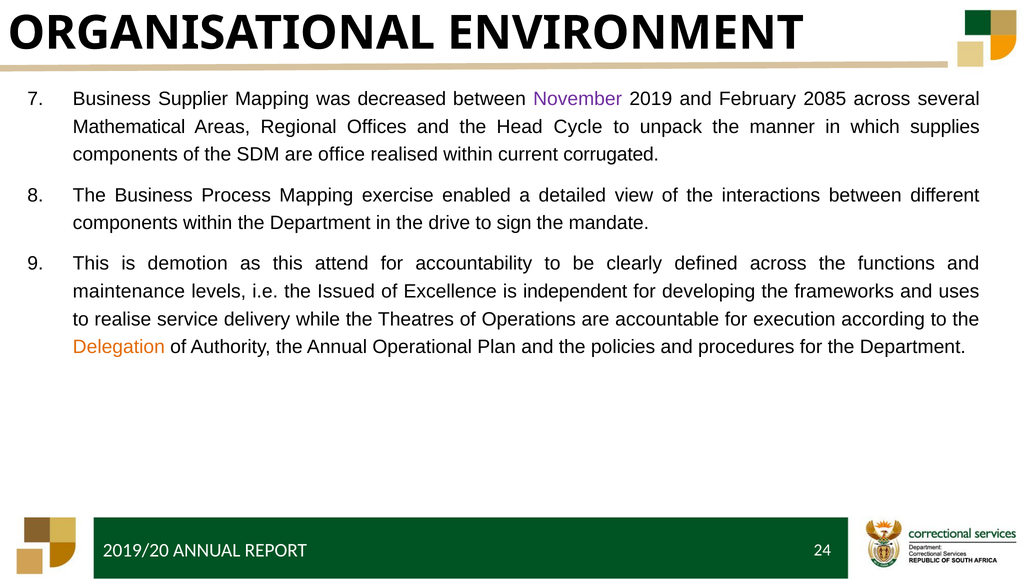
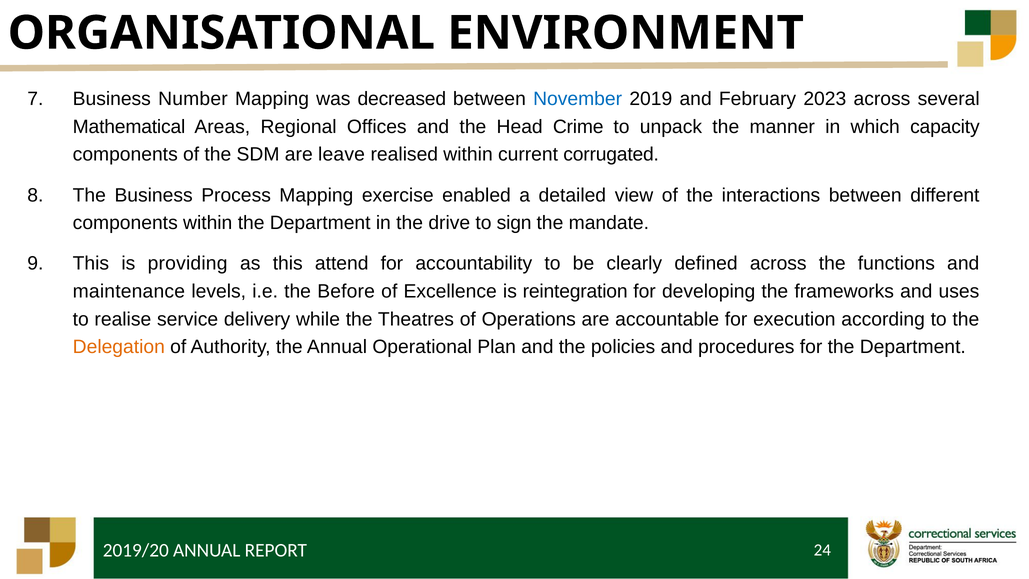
Supplier: Supplier -> Number
November colour: purple -> blue
2085: 2085 -> 2023
Cycle: Cycle -> Crime
supplies: supplies -> capacity
office: office -> leave
demotion: demotion -> providing
Issued: Issued -> Before
independent: independent -> reintegration
